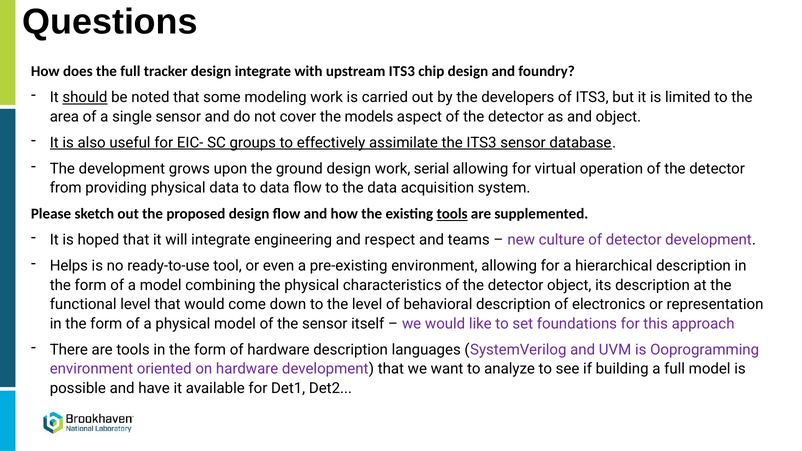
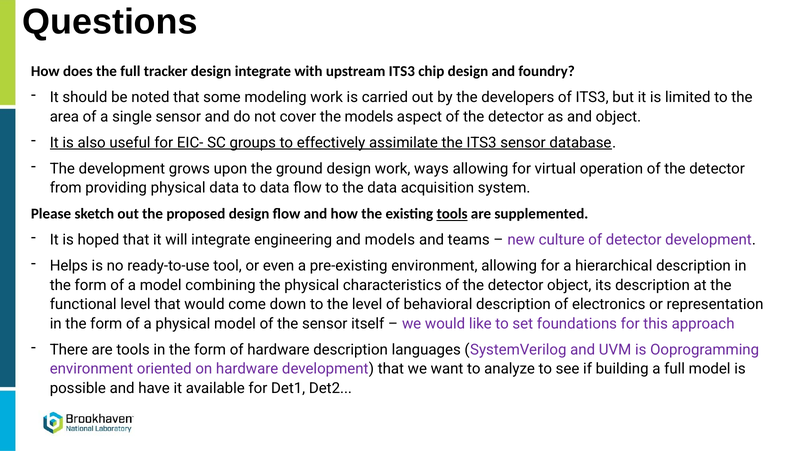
should underline: present -> none
serial: serial -> ways
and respect: respect -> models
